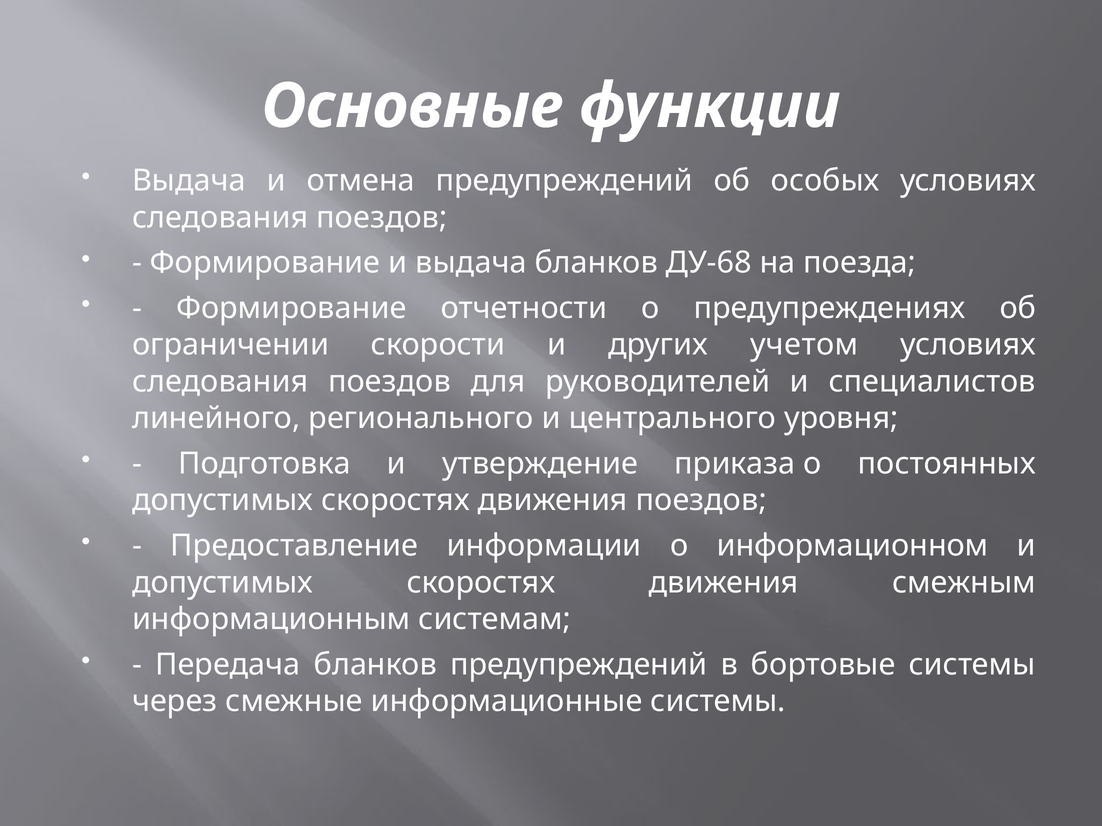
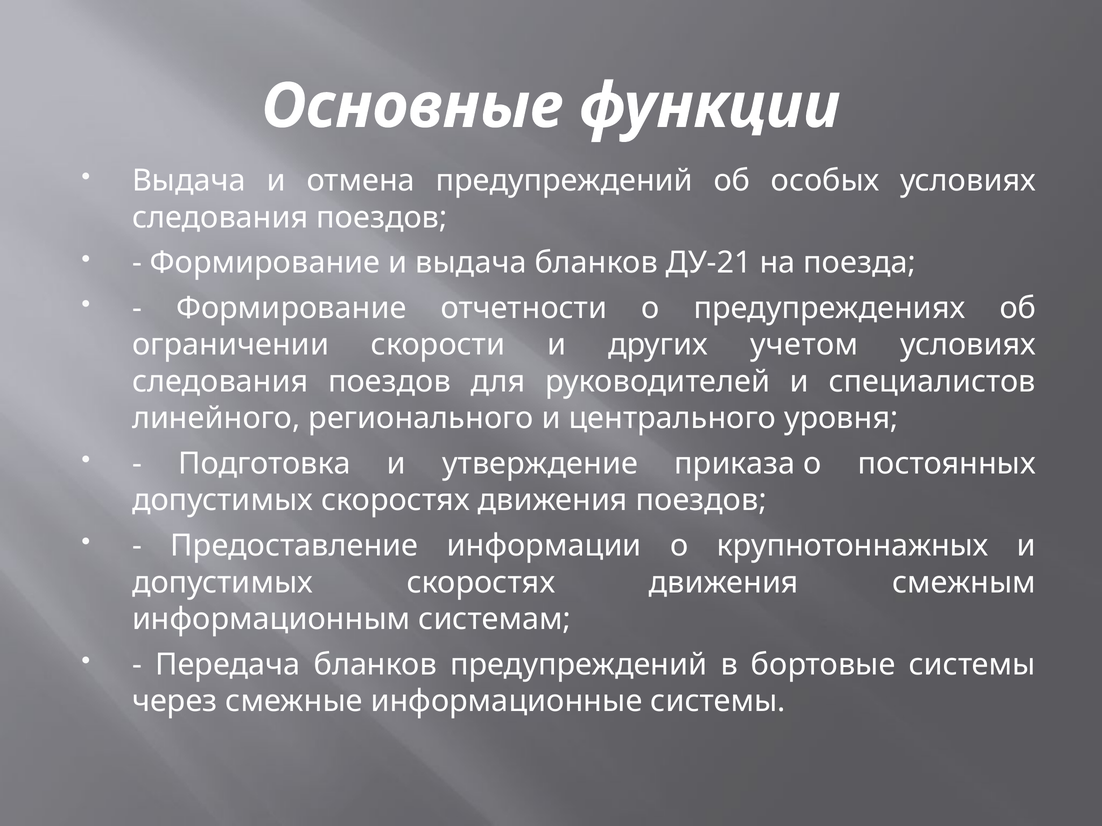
ДУ-68: ДУ-68 -> ДУ-21
информационном: информационном -> крупнотоннажных
